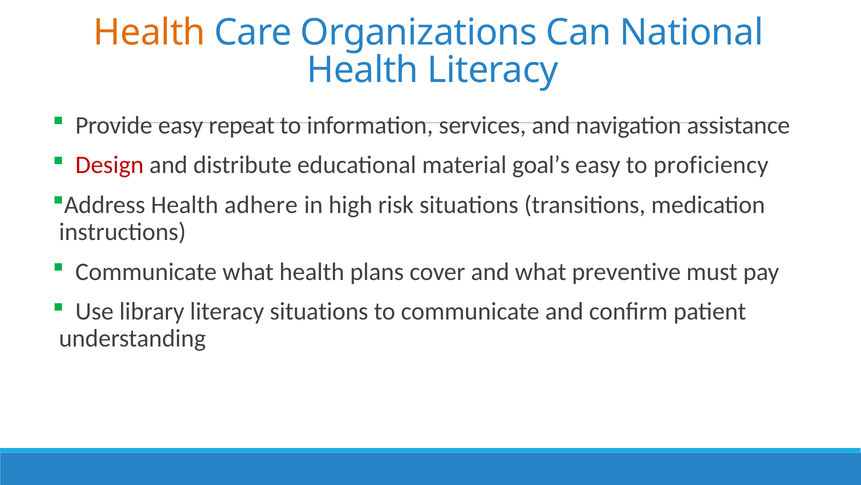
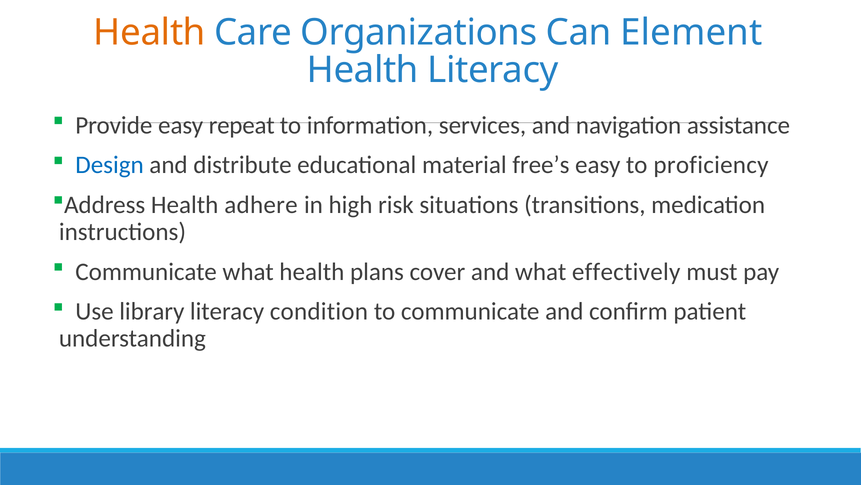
National: National -> Element
Design colour: red -> blue
goal’s: goal’s -> free’s
preventive: preventive -> effectively
literacy situations: situations -> condition
